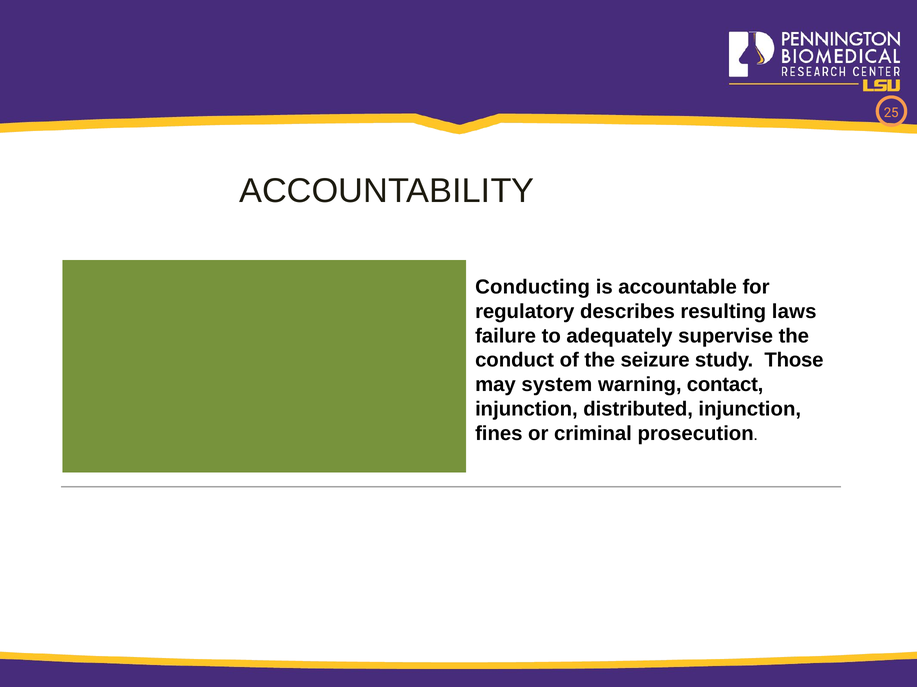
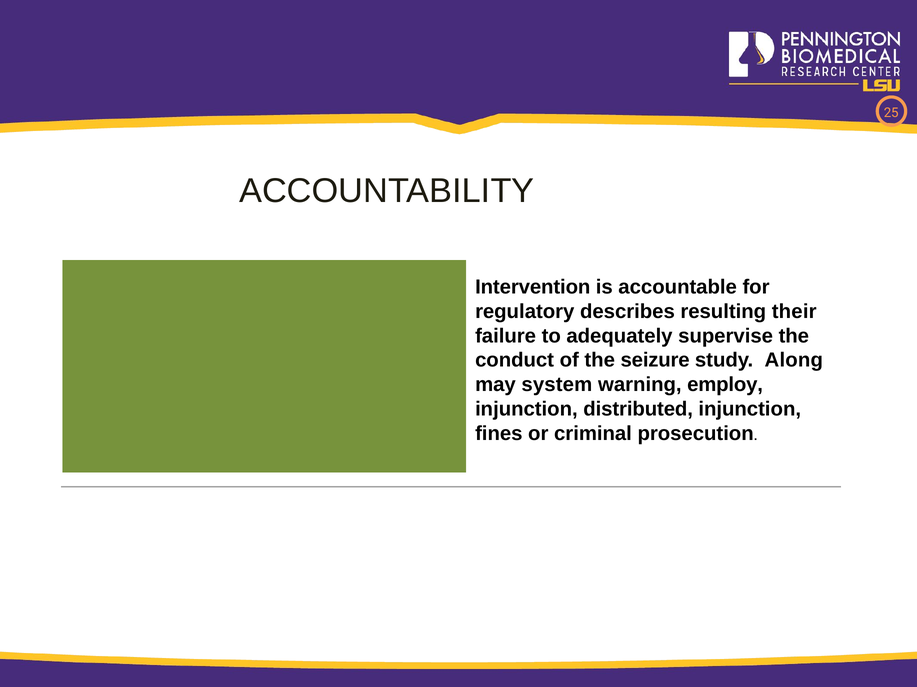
Conducting: Conducting -> Intervention
laws: laws -> their
Those: Those -> Along
contact: contact -> employ
